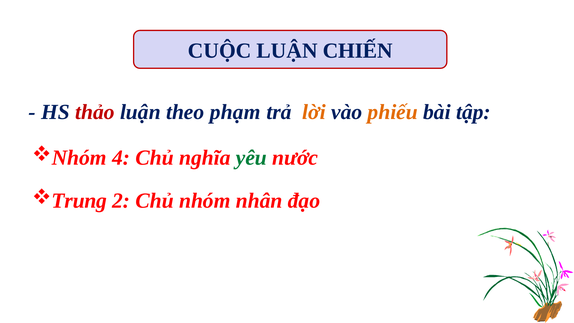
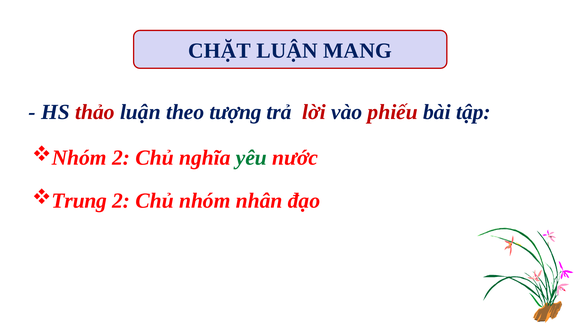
CUỘC: CUỘC -> CHẶT
CHIẾN: CHIẾN -> MANG
phạm: phạm -> tượng
lời colour: orange -> red
phiếu colour: orange -> red
Nhóm 4: 4 -> 2
